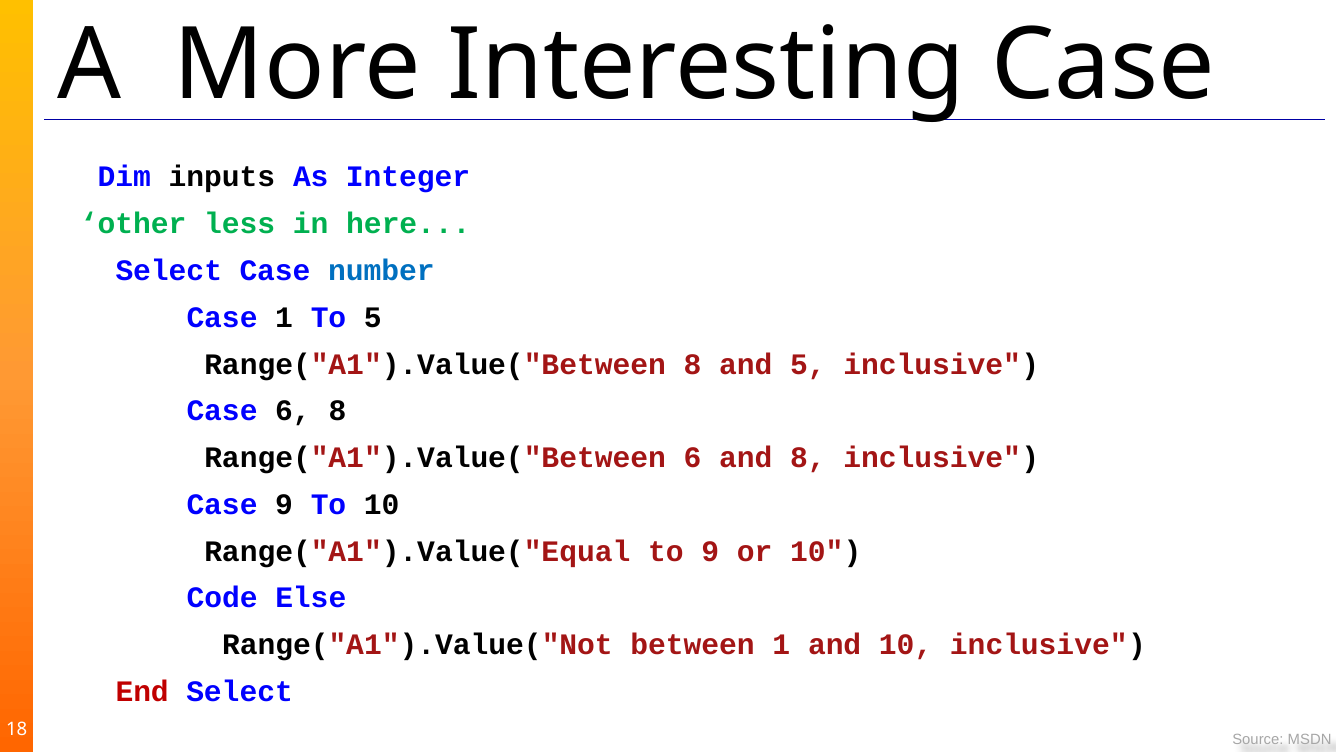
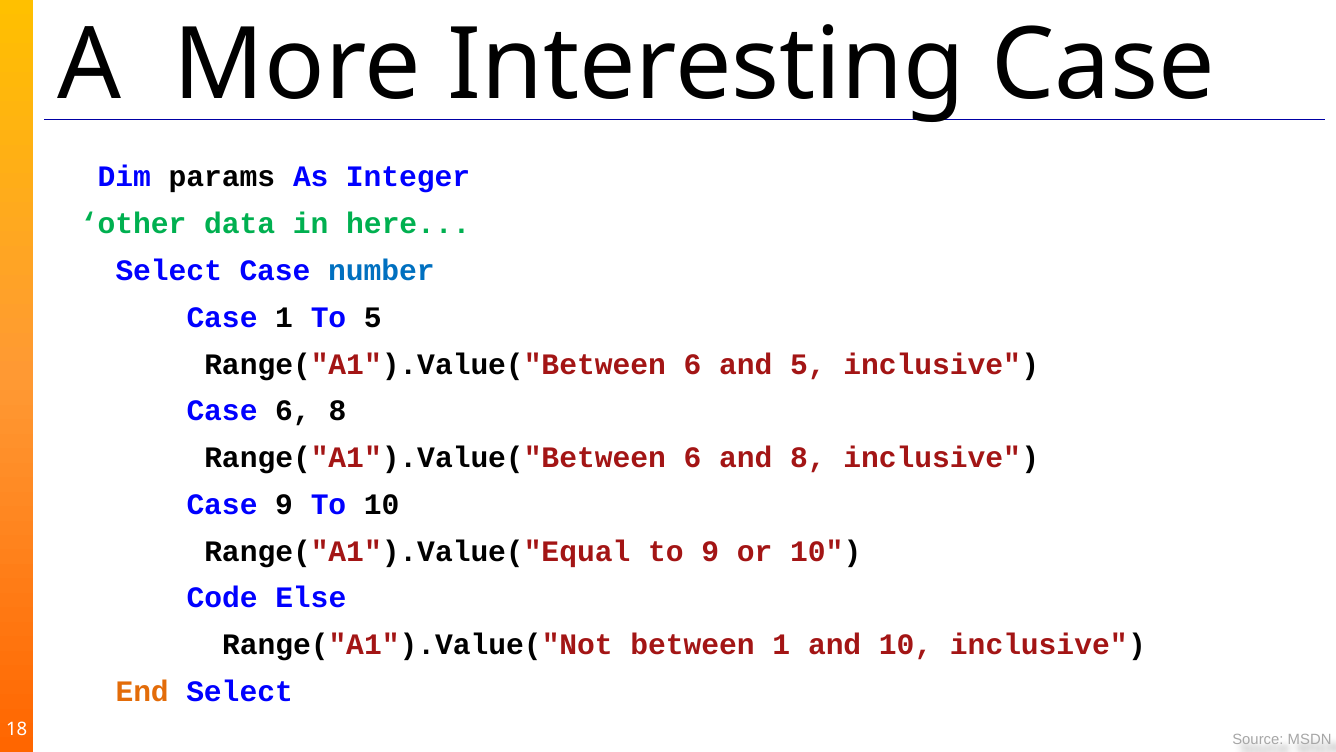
inputs: inputs -> params
less: less -> data
8 at (693, 364): 8 -> 6
End colour: red -> orange
